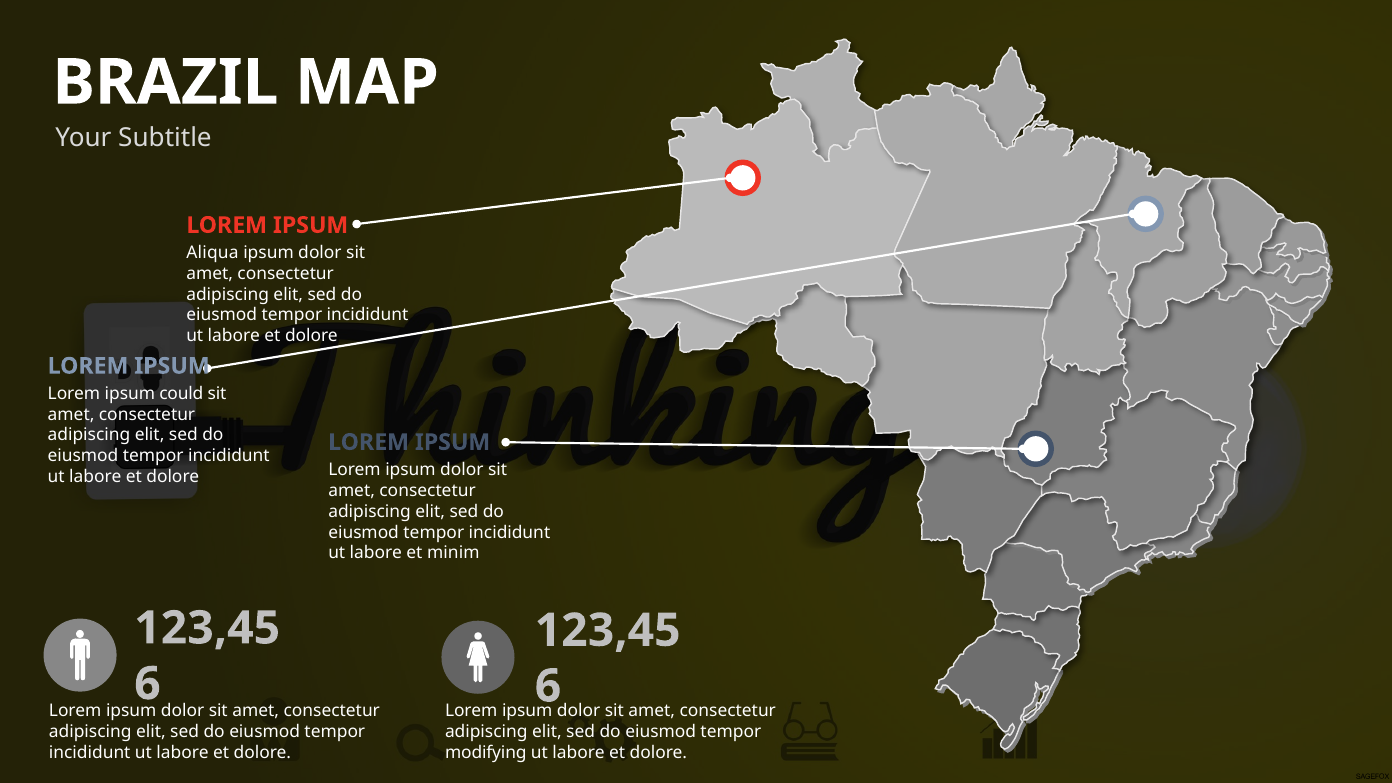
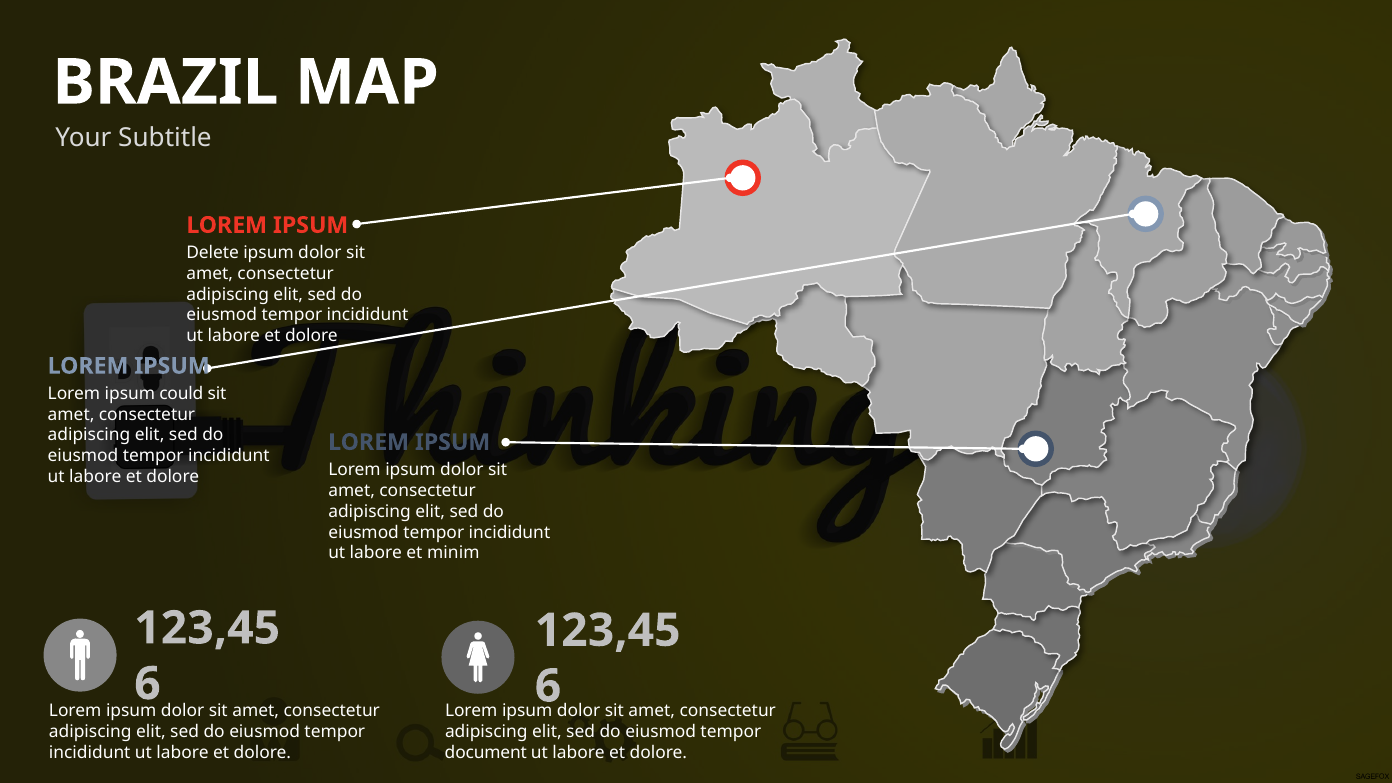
Aliqua: Aliqua -> Delete
modifying: modifying -> document
